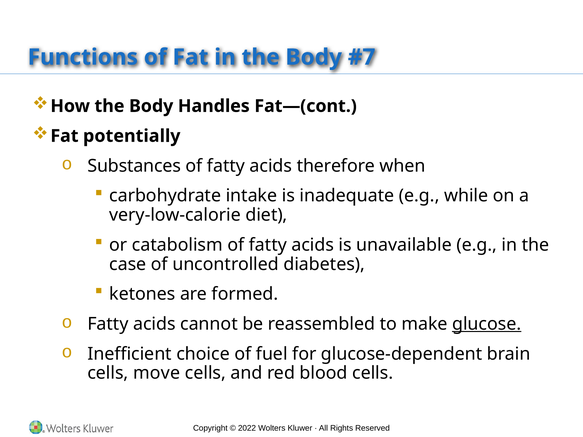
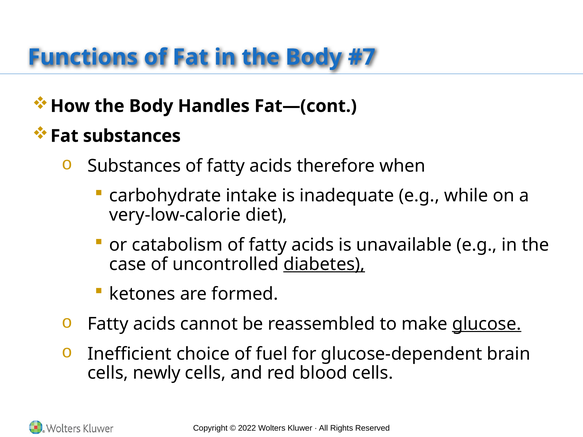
Fat potentially: potentially -> substances
diabetes underline: none -> present
move: move -> newly
